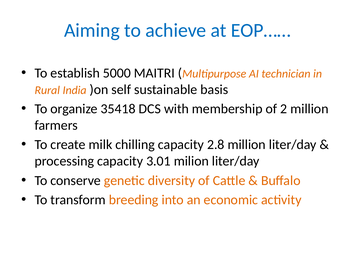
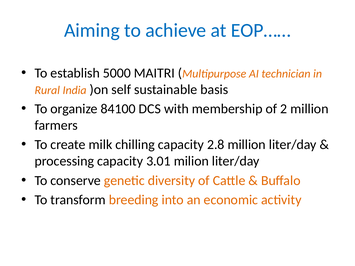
35418: 35418 -> 84100
